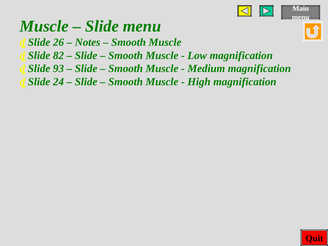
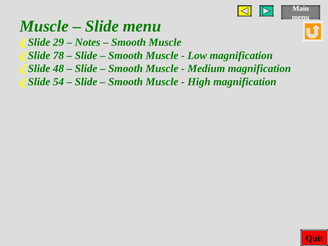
26: 26 -> 29
82: 82 -> 78
93: 93 -> 48
24: 24 -> 54
